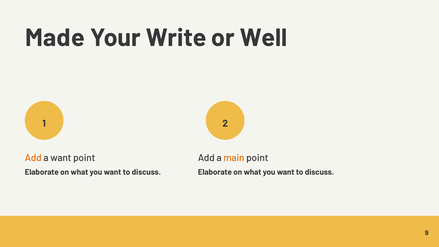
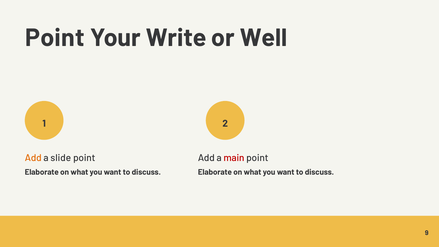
Made at (55, 38): Made -> Point
a want: want -> slide
main colour: orange -> red
